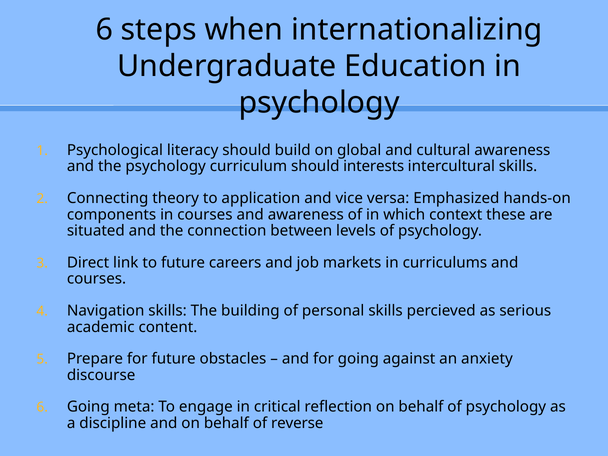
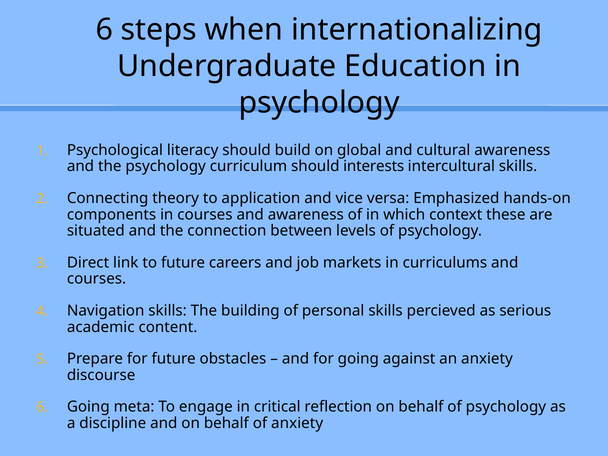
of reverse: reverse -> anxiety
